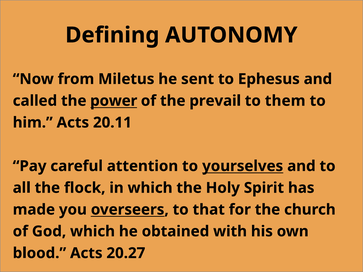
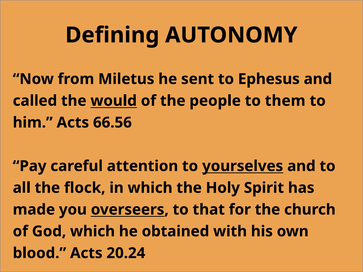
power: power -> would
prevail: prevail -> people
20.11: 20.11 -> 66.56
20.27: 20.27 -> 20.24
